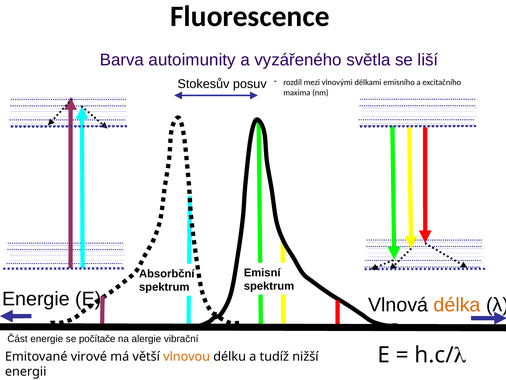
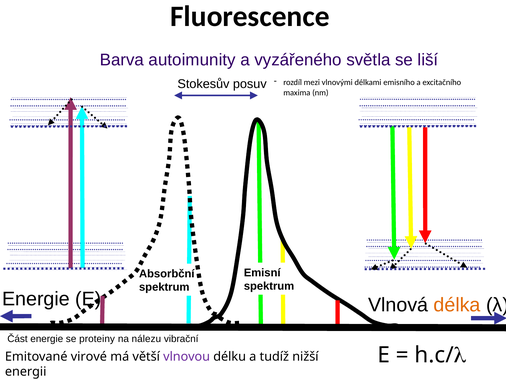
počítače: počítače -> proteiny
alergie: alergie -> nálezu
vlnovou colour: orange -> purple
